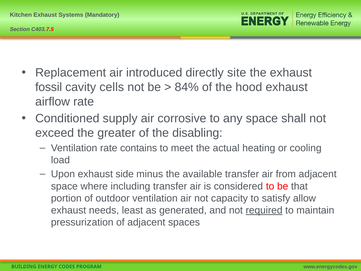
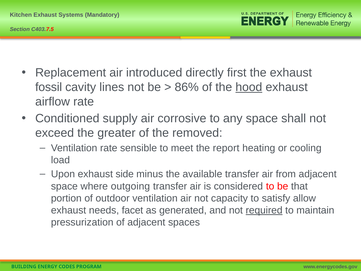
site: site -> first
cells: cells -> lines
84%: 84% -> 86%
hood underline: none -> present
disabling: disabling -> removed
contains: contains -> sensible
actual: actual -> report
including: including -> outgoing
least: least -> facet
